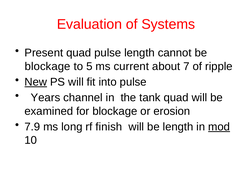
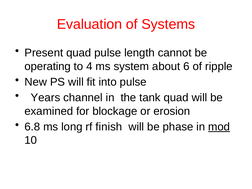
blockage at (48, 66): blockage -> operating
5: 5 -> 4
current: current -> system
7: 7 -> 6
New underline: present -> none
7.9: 7.9 -> 6.8
be length: length -> phase
